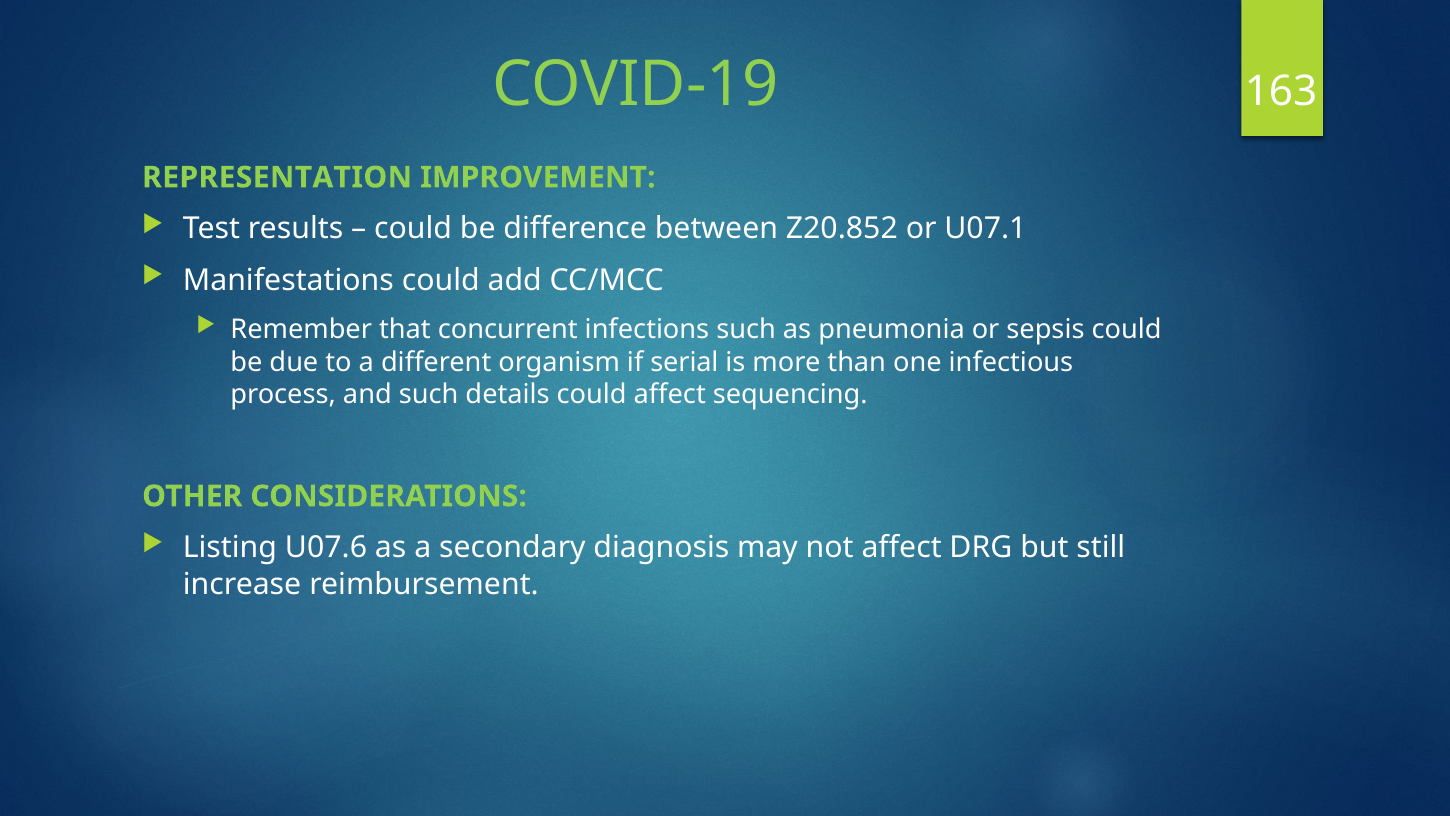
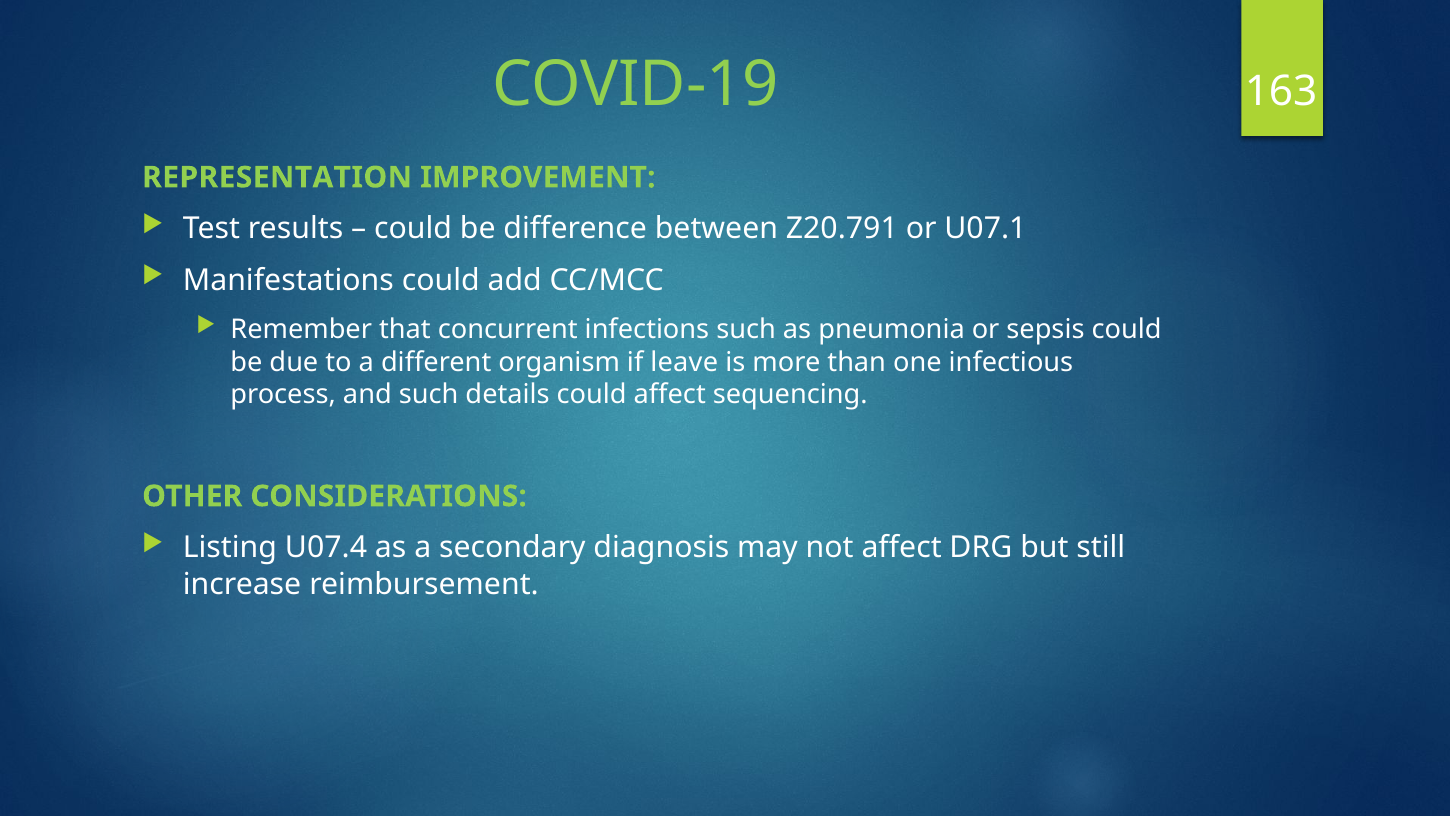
Z20.852: Z20.852 -> Z20.791
serial: serial -> leave
U07.6: U07.6 -> U07.4
